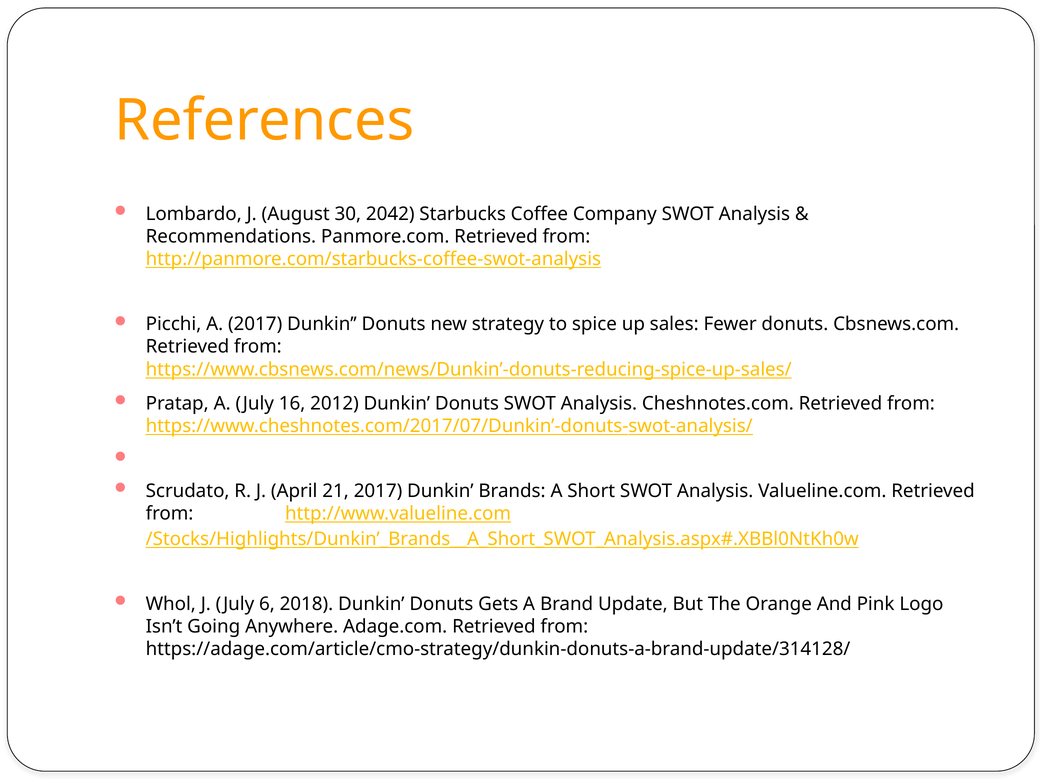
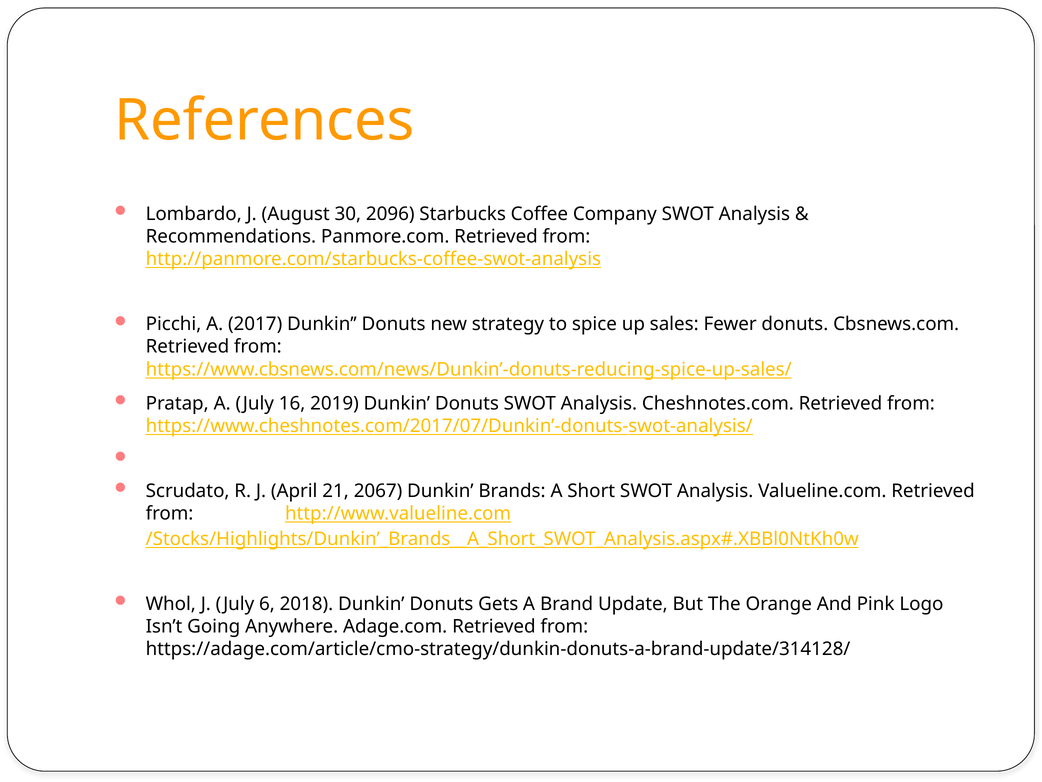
2042: 2042 -> 2096
2012: 2012 -> 2019
21 2017: 2017 -> 2067
